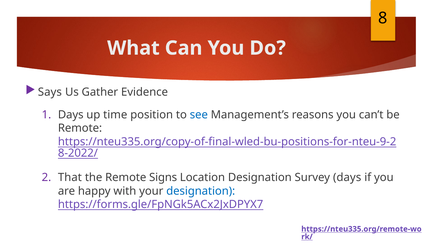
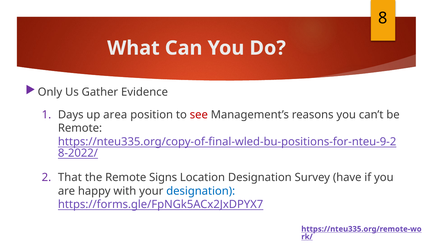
Says: Says -> Only
time: time -> area
see colour: blue -> red
Survey days: days -> have
